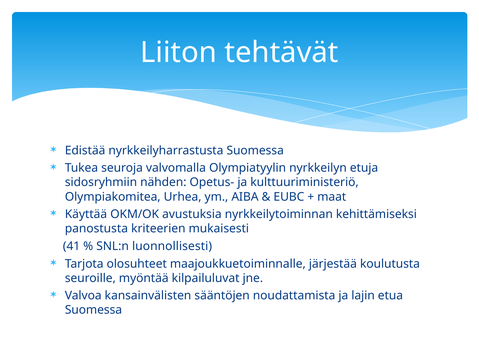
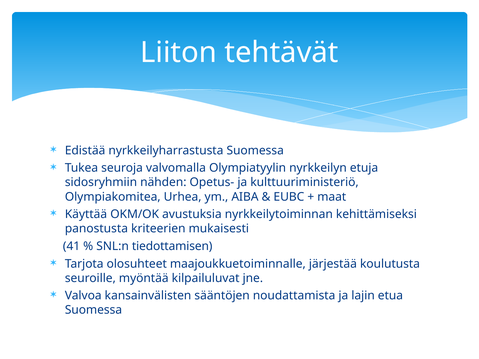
luonnollisesti: luonnollisesti -> tiedottamisen
